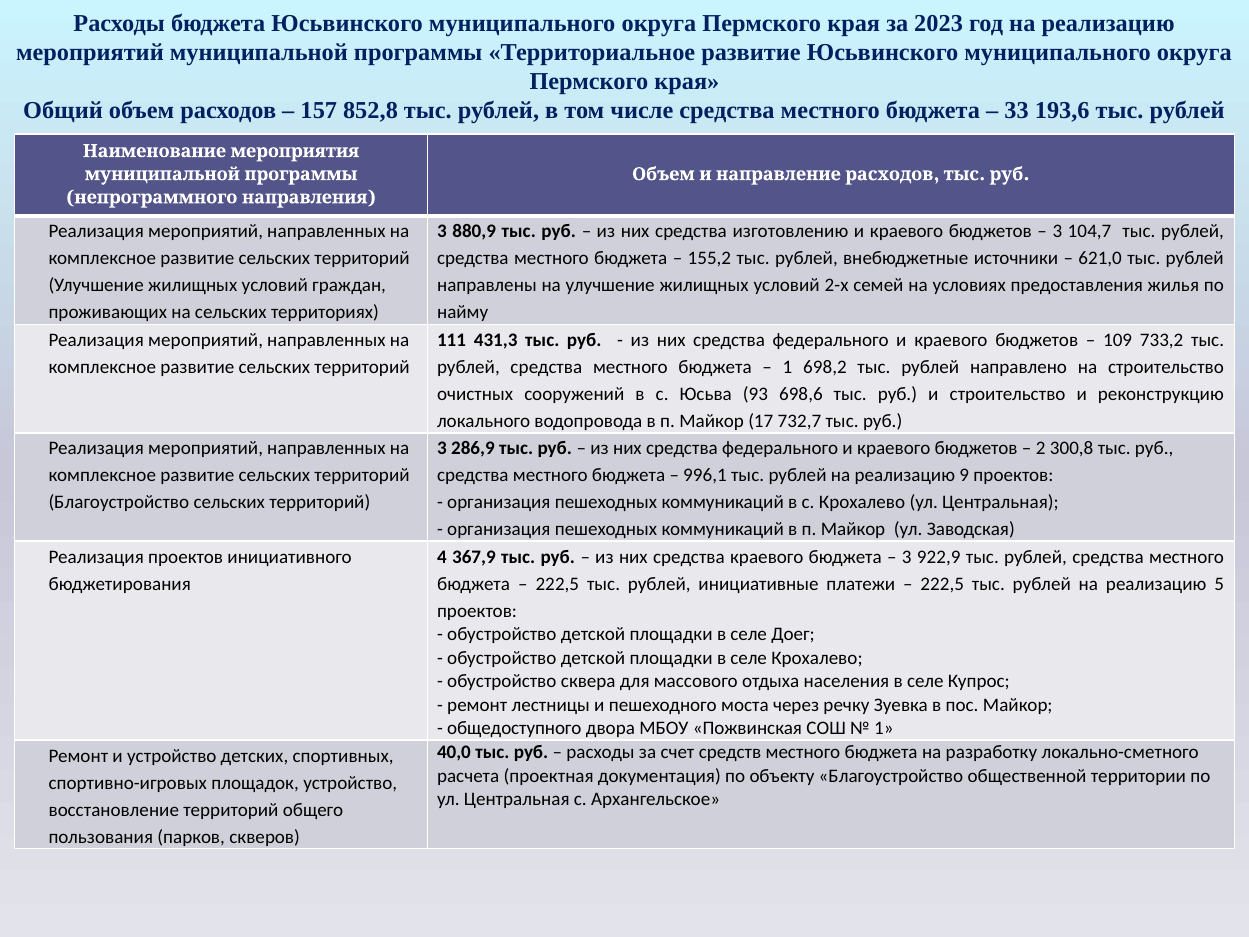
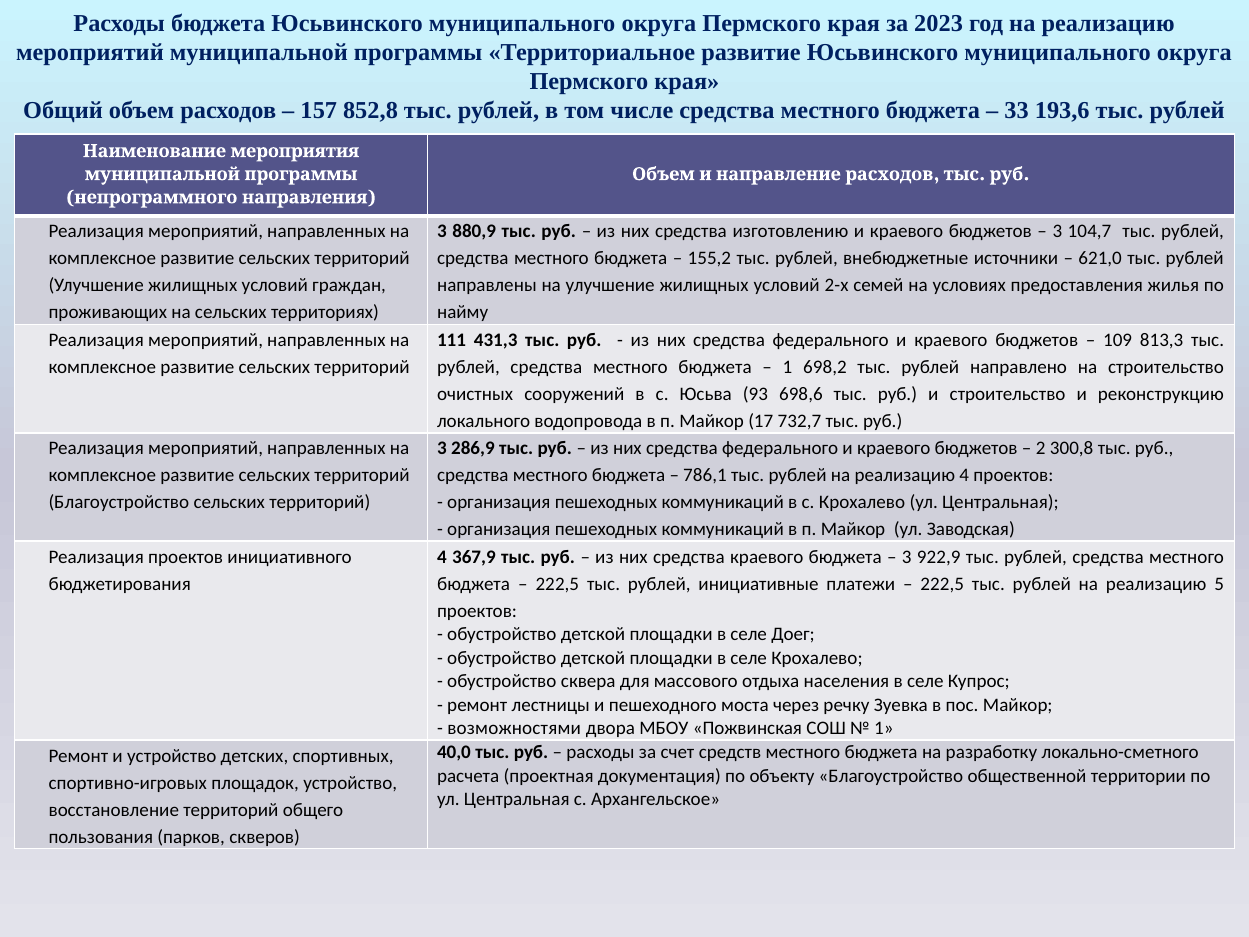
733,2: 733,2 -> 813,3
996,1: 996,1 -> 786,1
реализацию 9: 9 -> 4
общедоступного: общедоступного -> возможностями
